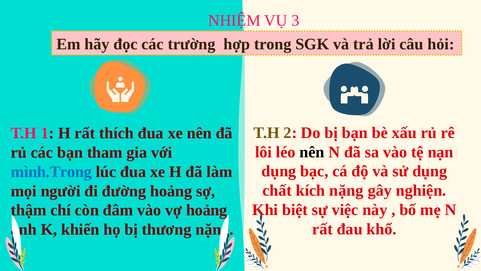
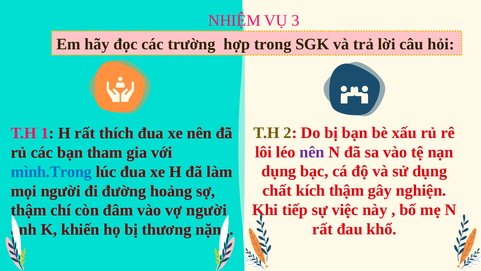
nên at (312, 152) colour: black -> purple
kích nặng: nặng -> thậm
biệt: biệt -> tiếp
vợ hoảng: hoảng -> người
